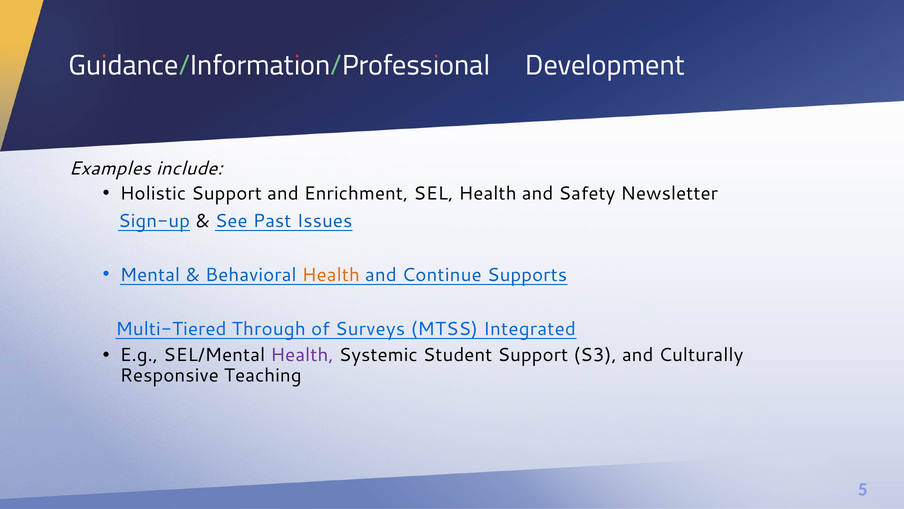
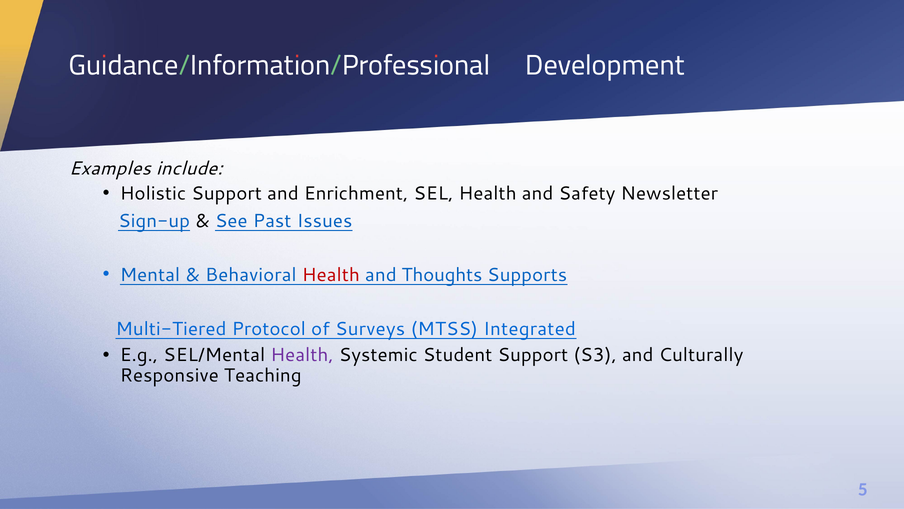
Health at (331, 275) colour: orange -> red
Continue: Continue -> Thoughts
Through: Through -> Protocol
